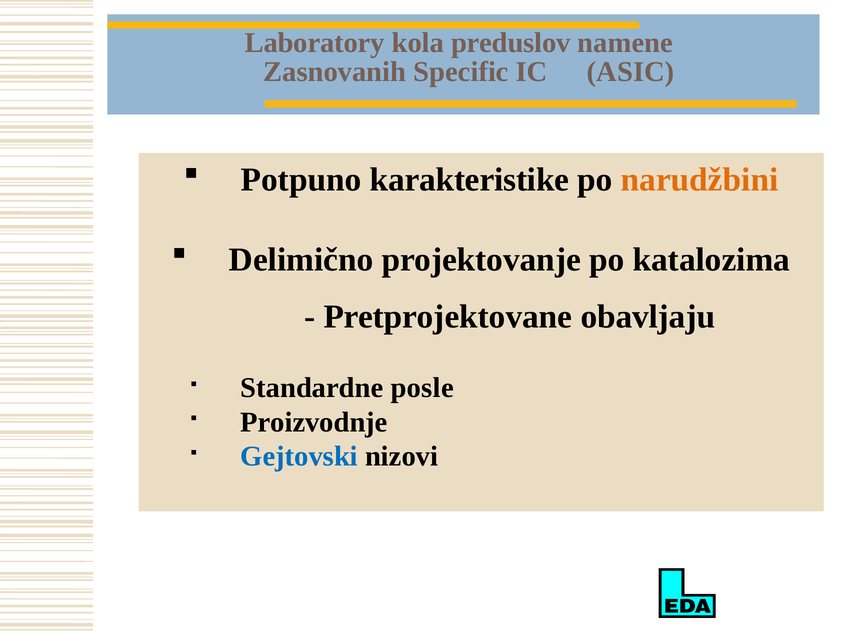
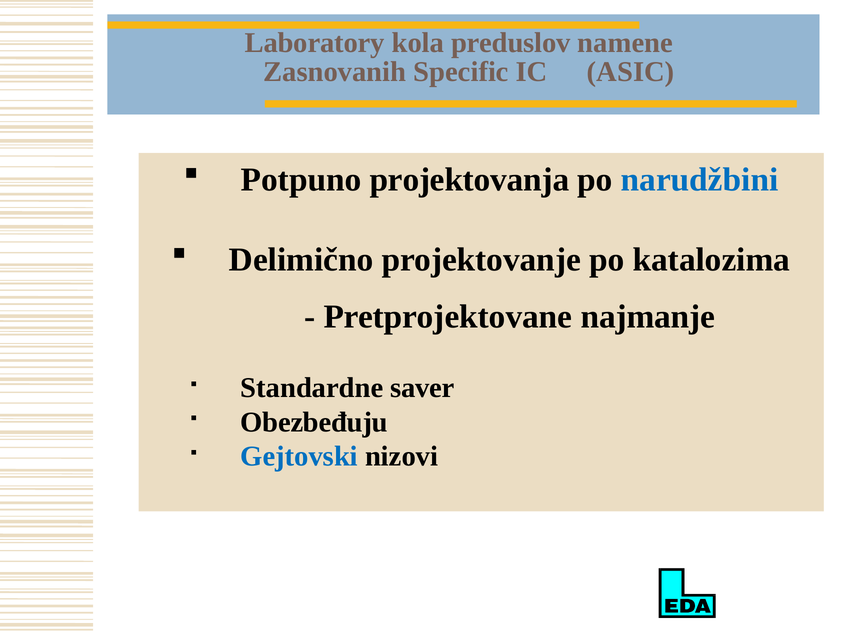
karakteristike: karakteristike -> projektovanja
narudžbini colour: orange -> blue
obavljaju: obavljaju -> najmanje
posle: posle -> saver
Proizvodnje: Proizvodnje -> Obezbeđuju
